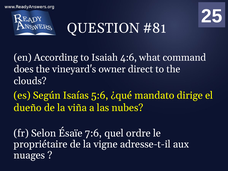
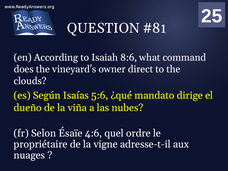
4:6: 4:6 -> 8:6
7:6: 7:6 -> 4:6
